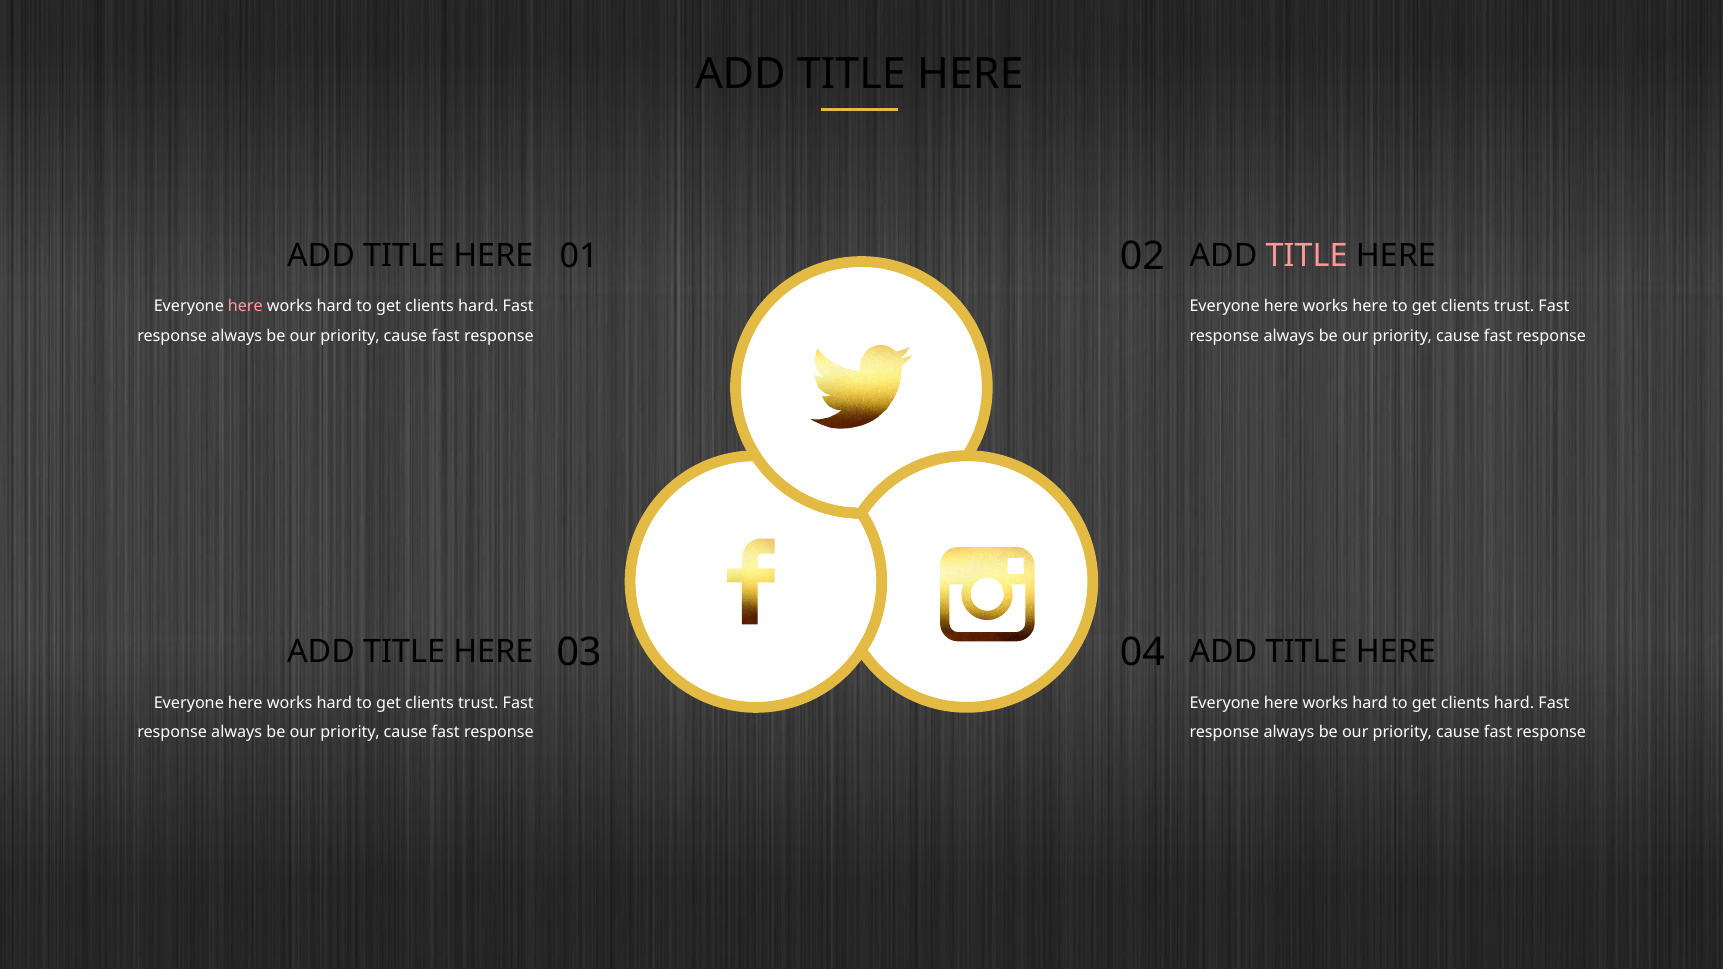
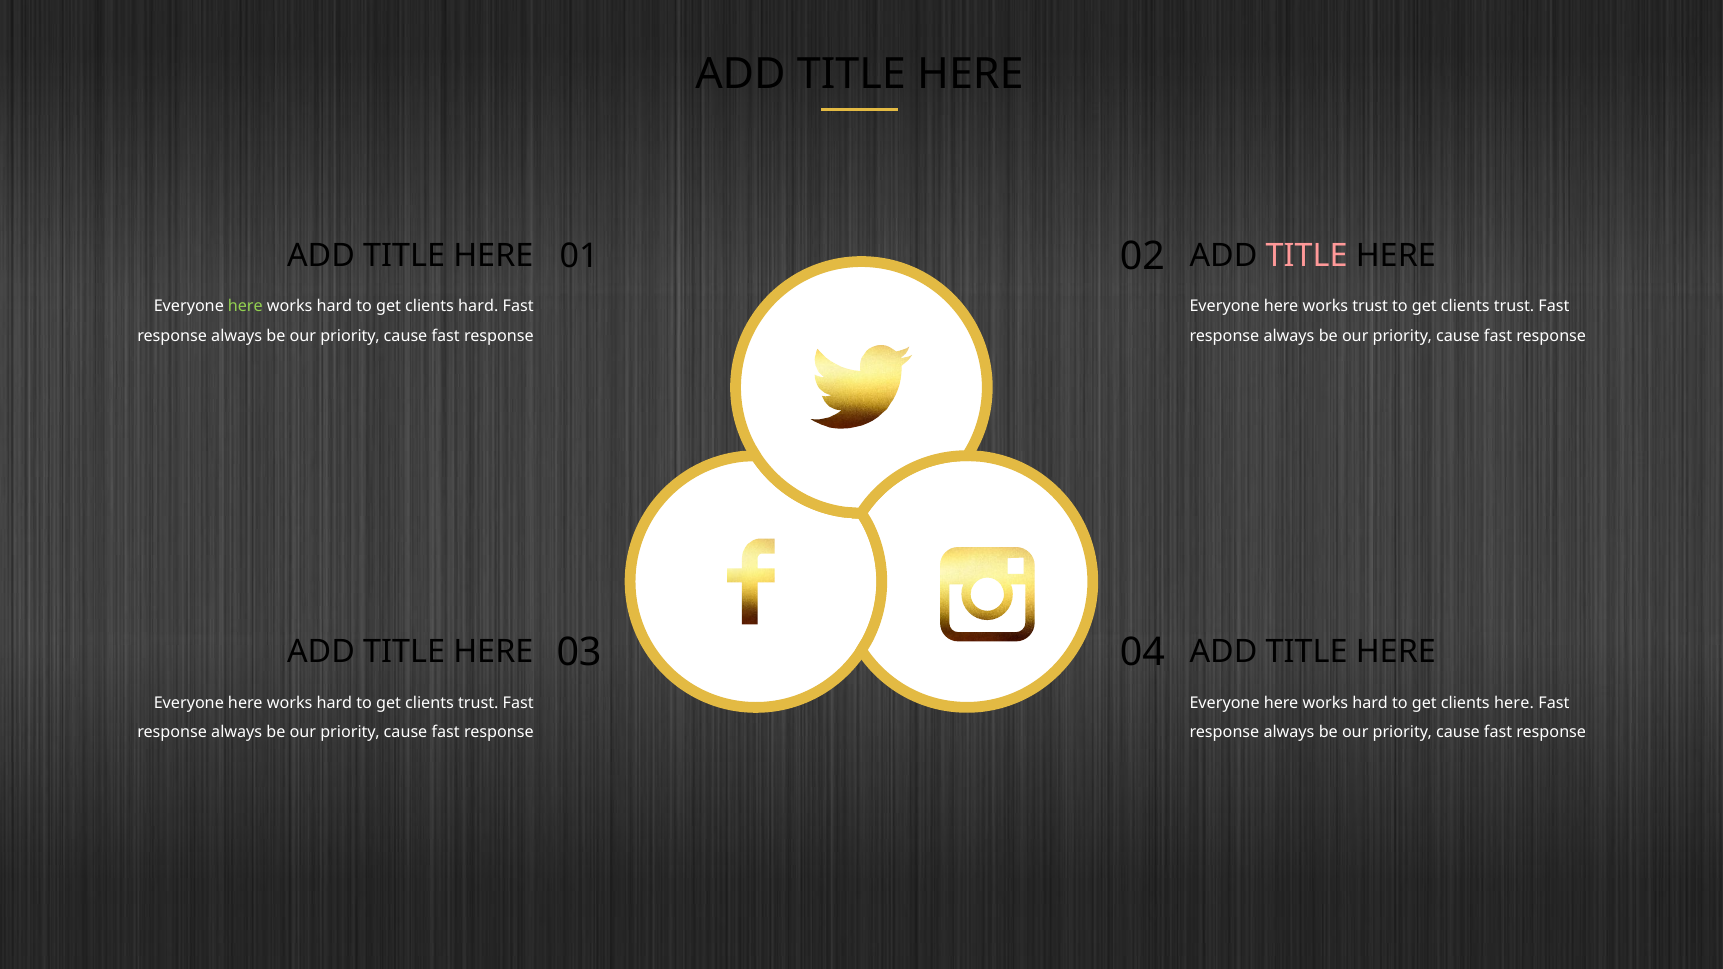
here at (245, 307) colour: pink -> light green
works here: here -> trust
hard at (1514, 703): hard -> here
